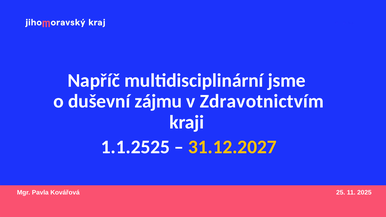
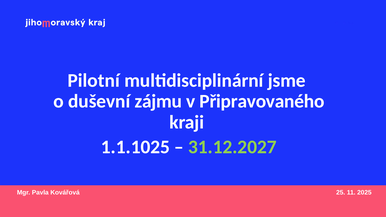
Napříč: Napříč -> Pilotní
Zdravotnictvím: Zdravotnictvím -> Připravovaného
1.1.2525: 1.1.2525 -> 1.1.1025
31.12.2027 colour: yellow -> light green
